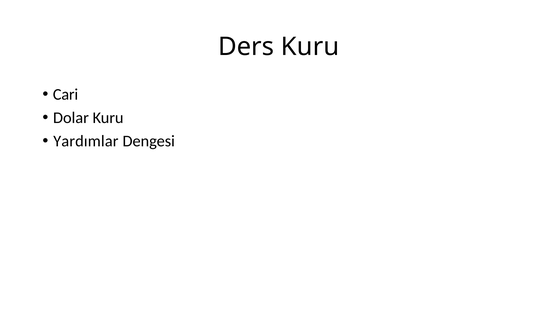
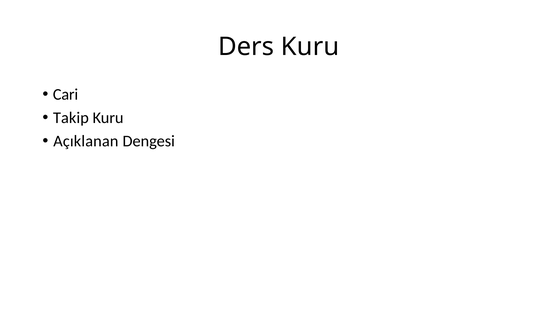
Dolar: Dolar -> Takip
Yardımlar: Yardımlar -> Açıklanan
